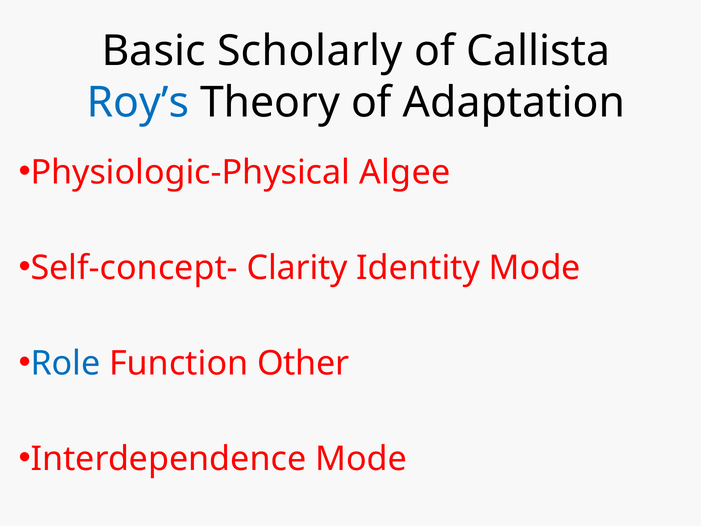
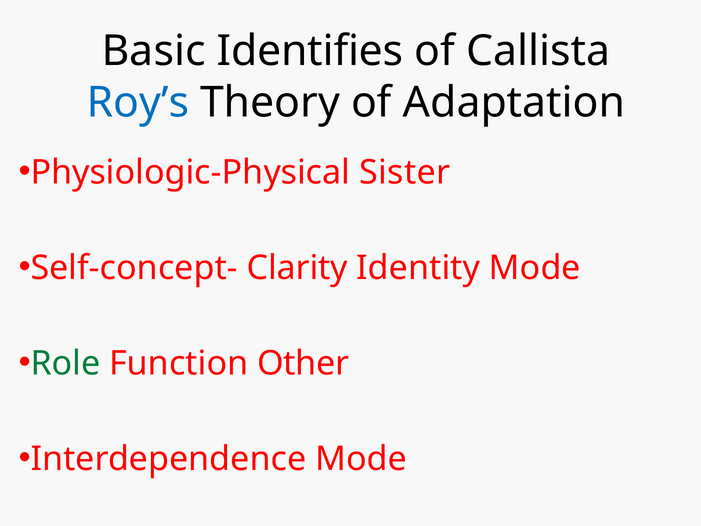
Scholarly: Scholarly -> Identifies
Algee: Algee -> Sister
Role colour: blue -> green
